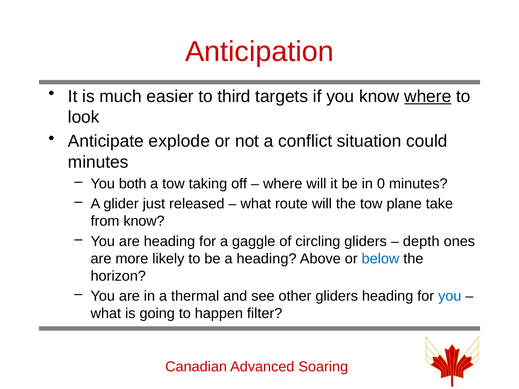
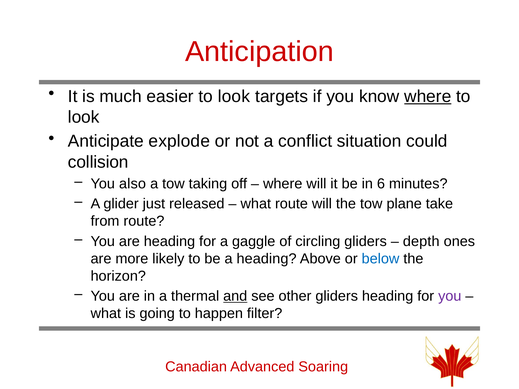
easier to third: third -> look
minutes at (98, 162): minutes -> collision
both: both -> also
0: 0 -> 6
from know: know -> route
and underline: none -> present
you at (450, 296) colour: blue -> purple
